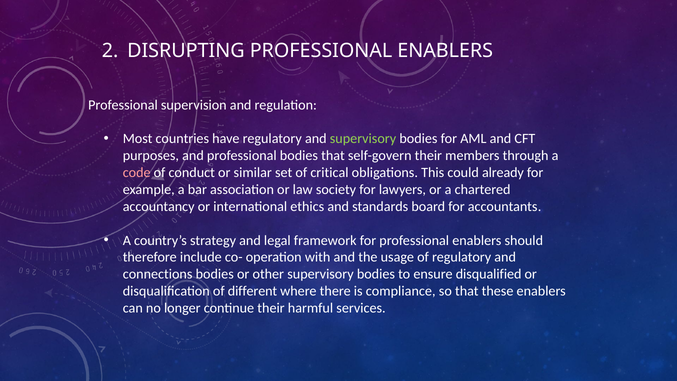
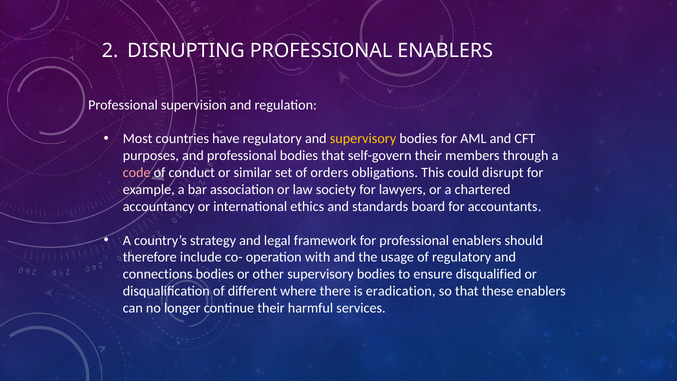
supervisory at (363, 139) colour: light green -> yellow
critical: critical -> orders
already: already -> disrupt
compliance: compliance -> eradication
